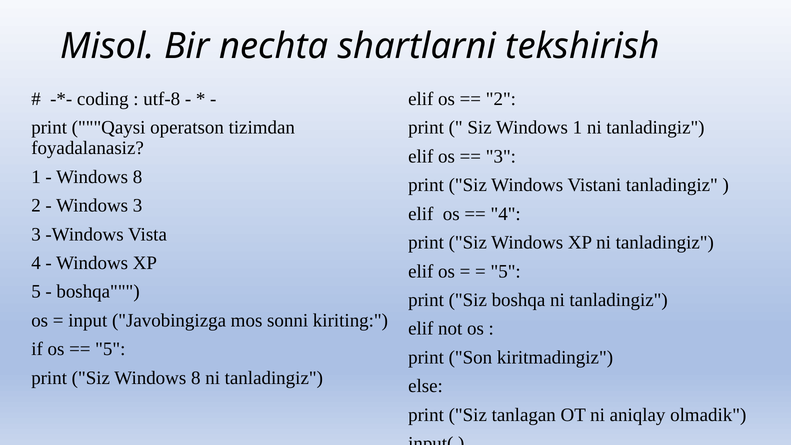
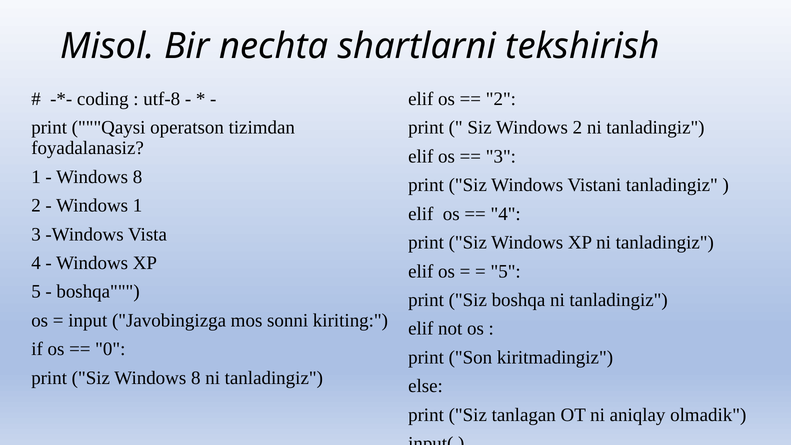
Windows 1: 1 -> 2
Windows 3: 3 -> 1
5 at (110, 349): 5 -> 0
